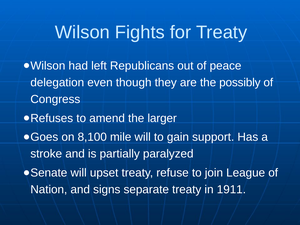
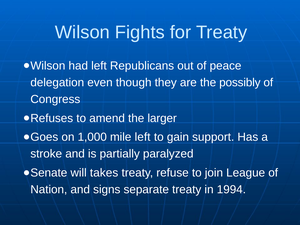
8,100: 8,100 -> 1,000
mile will: will -> left
upset: upset -> takes
1911: 1911 -> 1994
